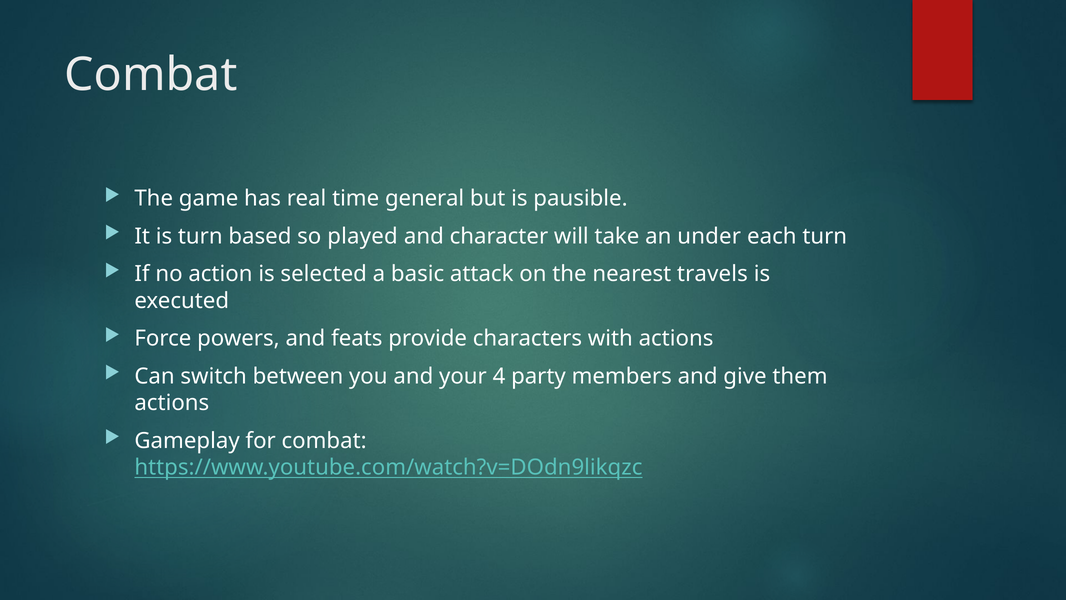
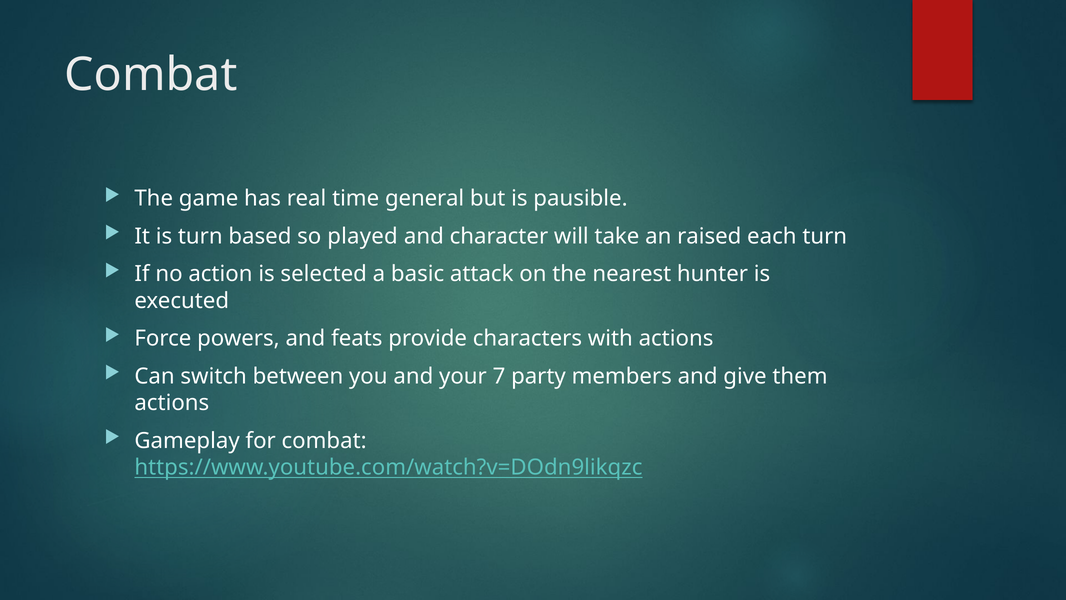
under: under -> raised
travels: travels -> hunter
4: 4 -> 7
